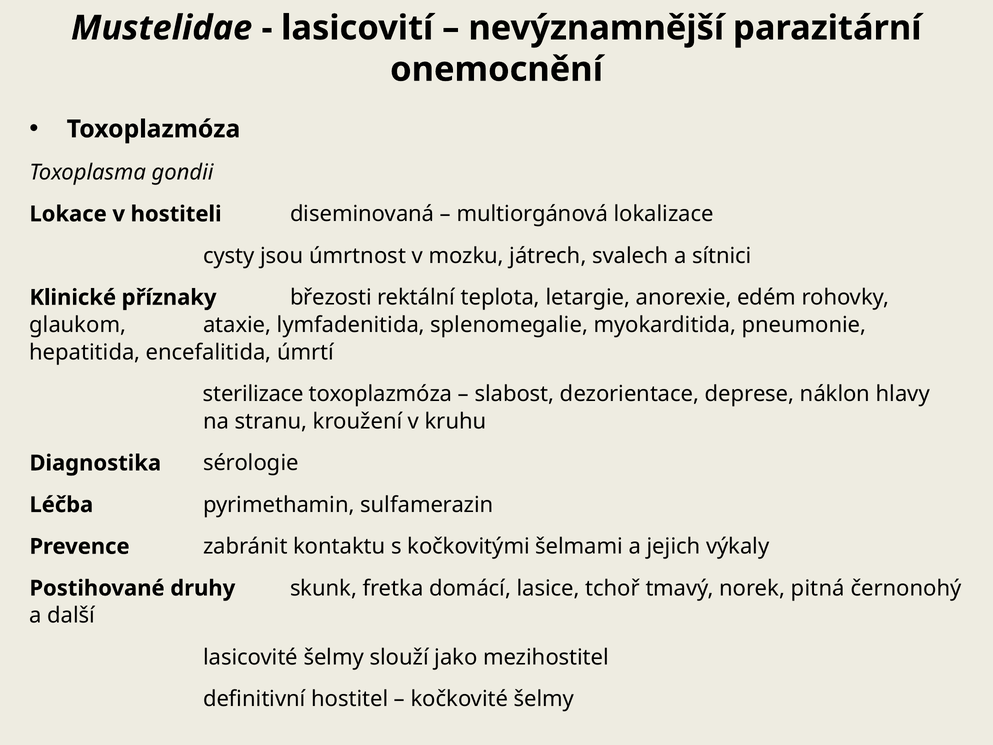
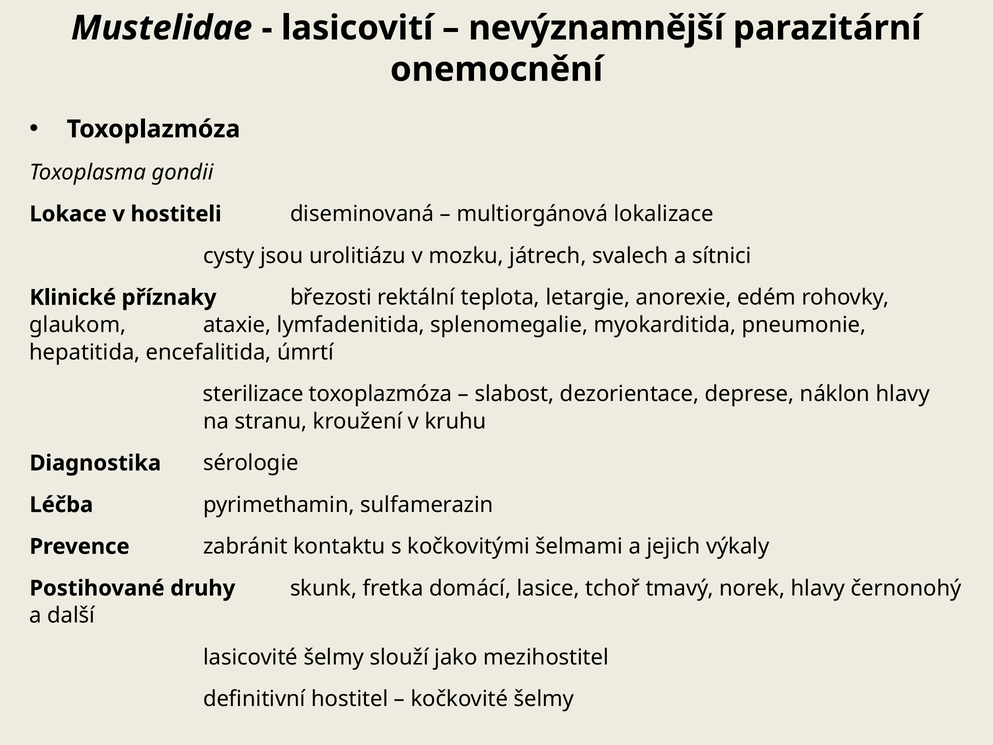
úmrtnost: úmrtnost -> urolitiázu
norek pitná: pitná -> hlavy
